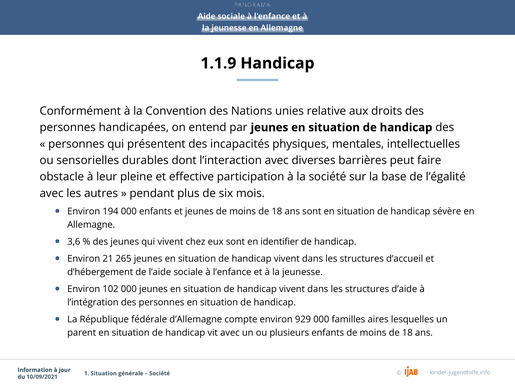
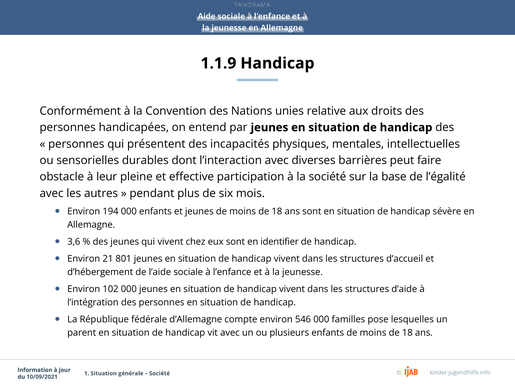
265: 265 -> 801
929: 929 -> 546
aires: aires -> pose
